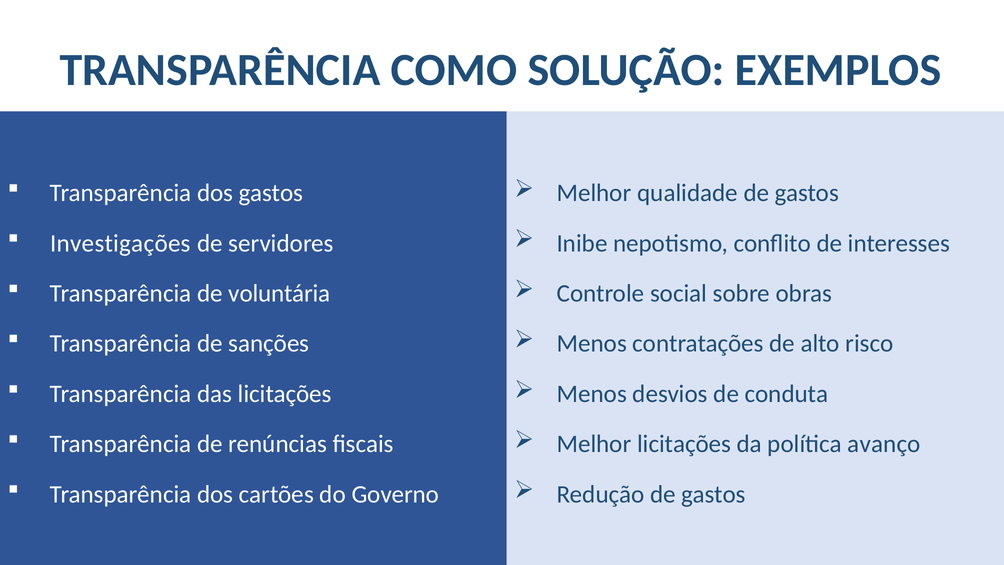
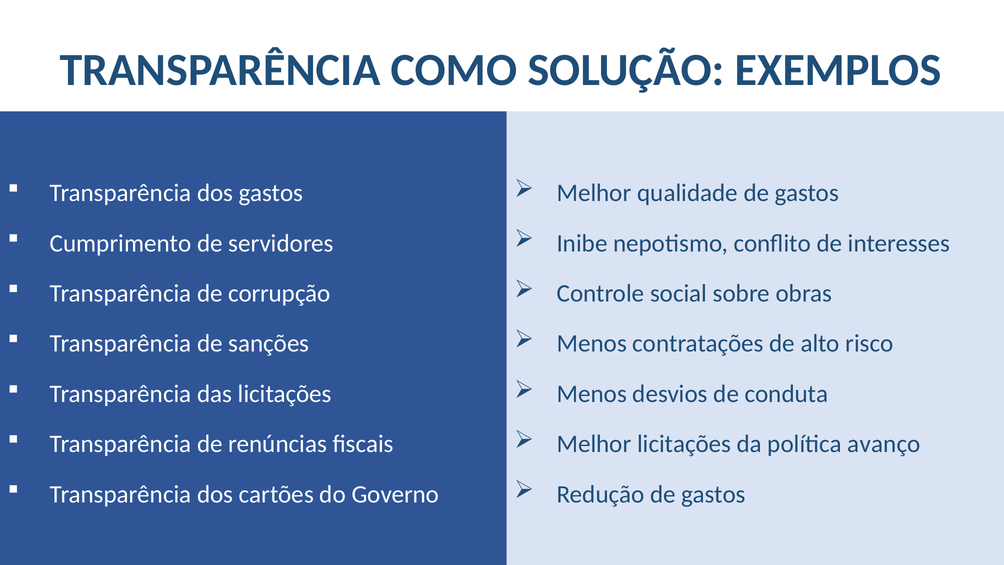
Investigações: Investigações -> Cumprimento
voluntária: voluntária -> corrupção
